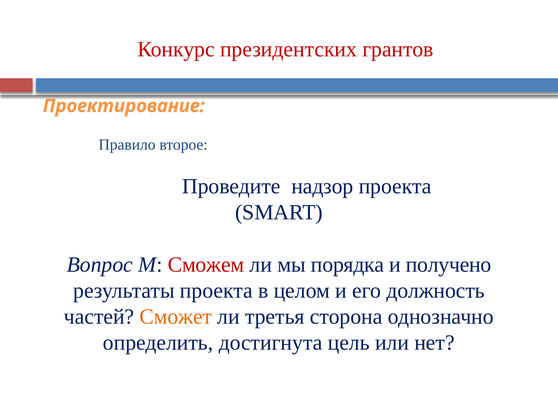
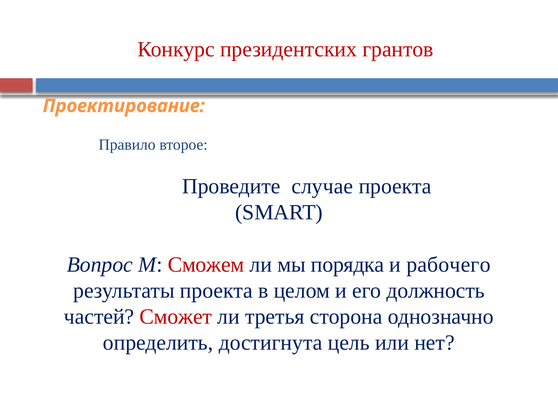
надзор: надзор -> случае
получено: получено -> рабочего
Сможет colour: orange -> red
